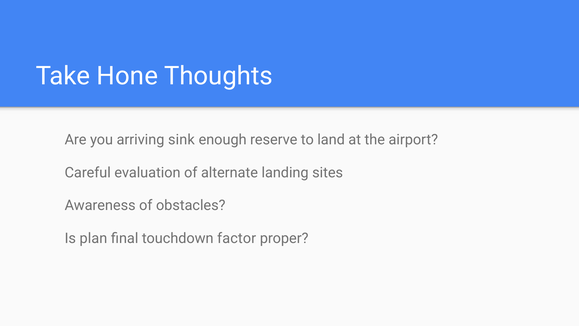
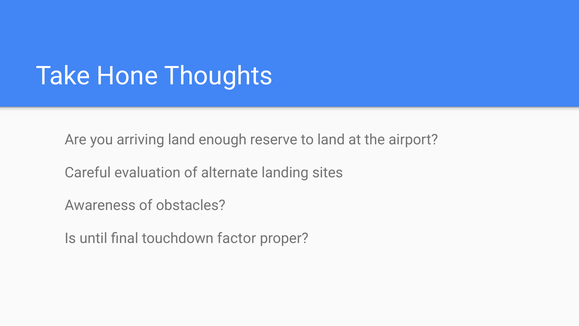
arriving sink: sink -> land
plan: plan -> until
